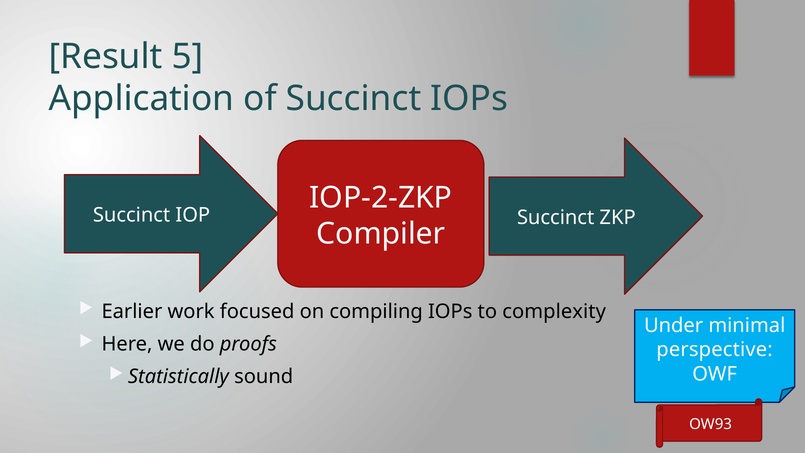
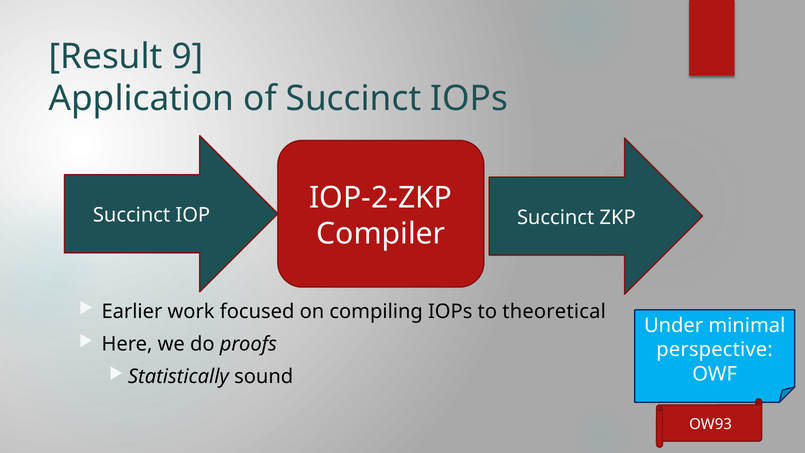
5: 5 -> 9
complexity: complexity -> theoretical
